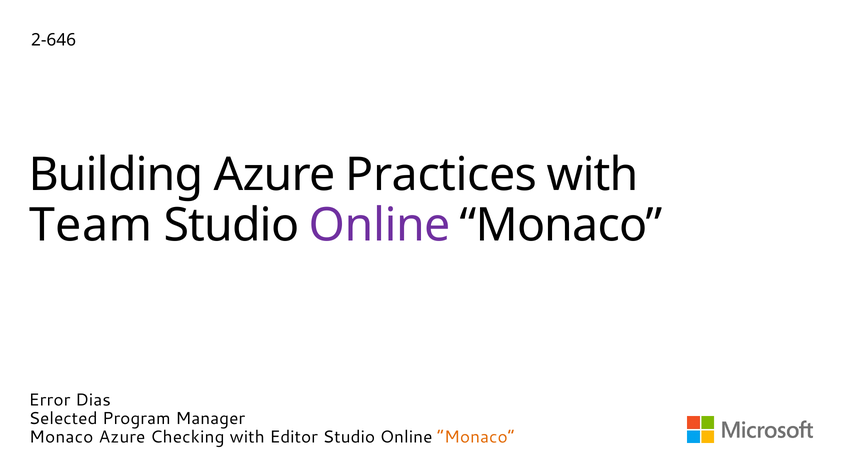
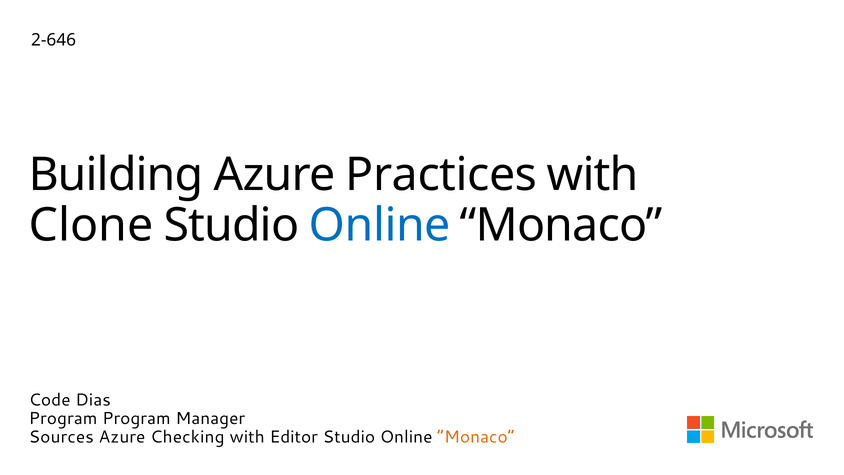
Team: Team -> Clone
Online at (380, 225) colour: purple -> blue
Error: Error -> Code
Selected at (63, 418): Selected -> Program
Monaco at (61, 437): Monaco -> Sources
